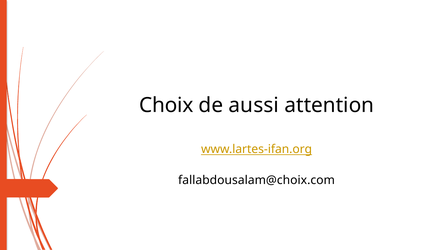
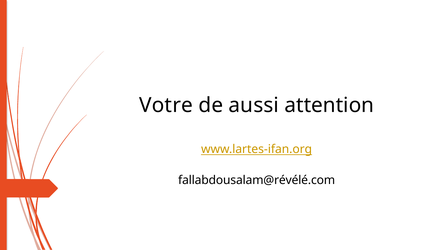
Choix: Choix -> Votre
fallabdousalam@choix.com: fallabdousalam@choix.com -> fallabdousalam@révélé.com
